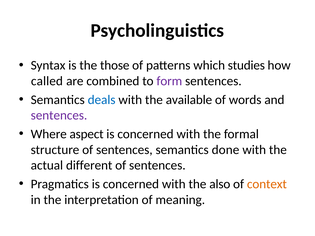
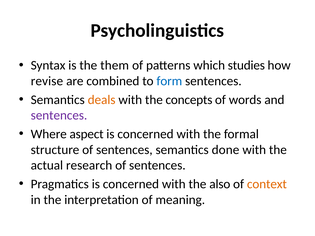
those: those -> them
called: called -> revise
form colour: purple -> blue
deals colour: blue -> orange
available: available -> concepts
different: different -> research
